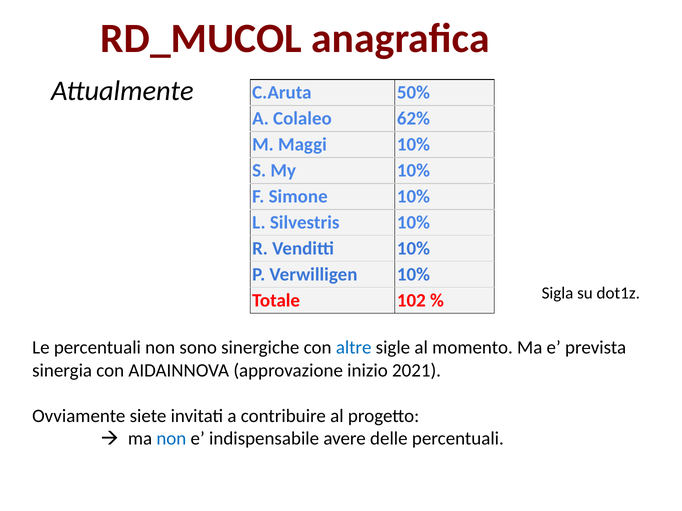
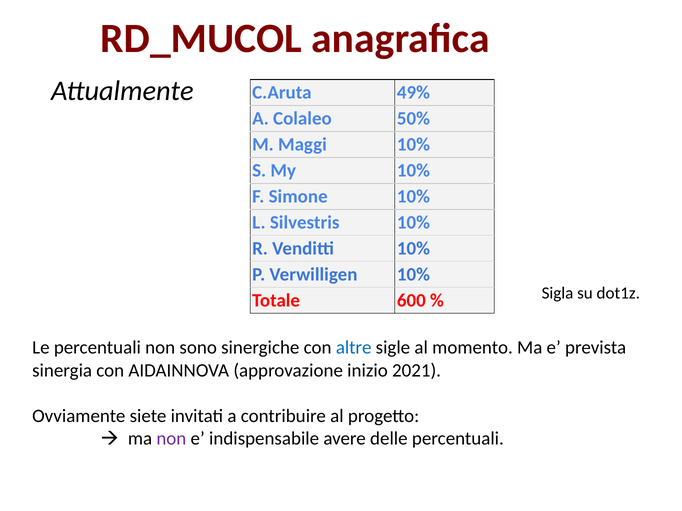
50%: 50% -> 49%
62%: 62% -> 50%
102: 102 -> 600
non at (171, 439) colour: blue -> purple
